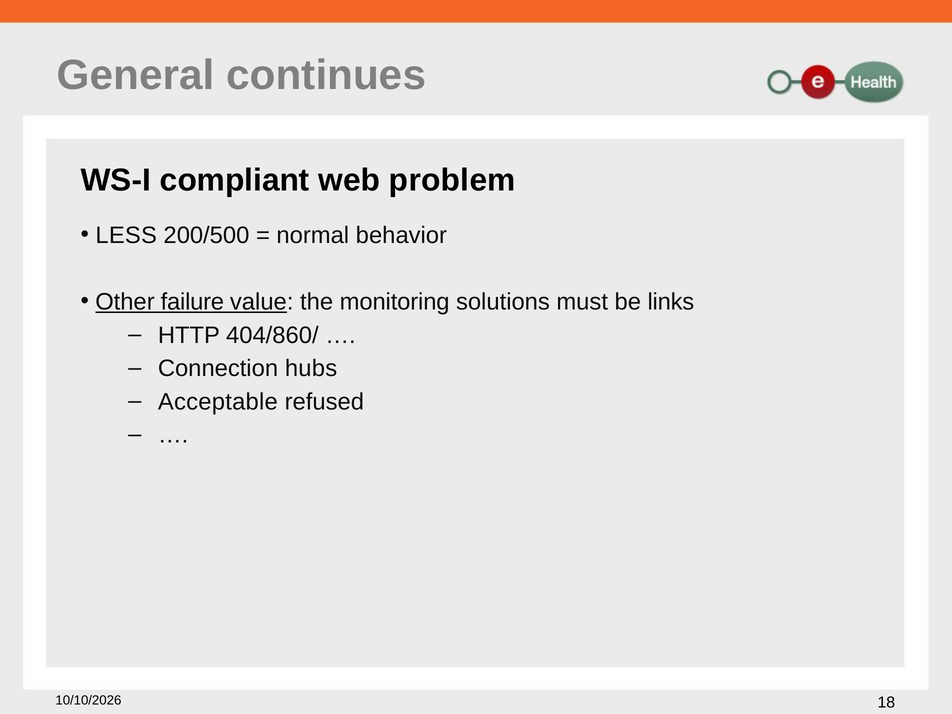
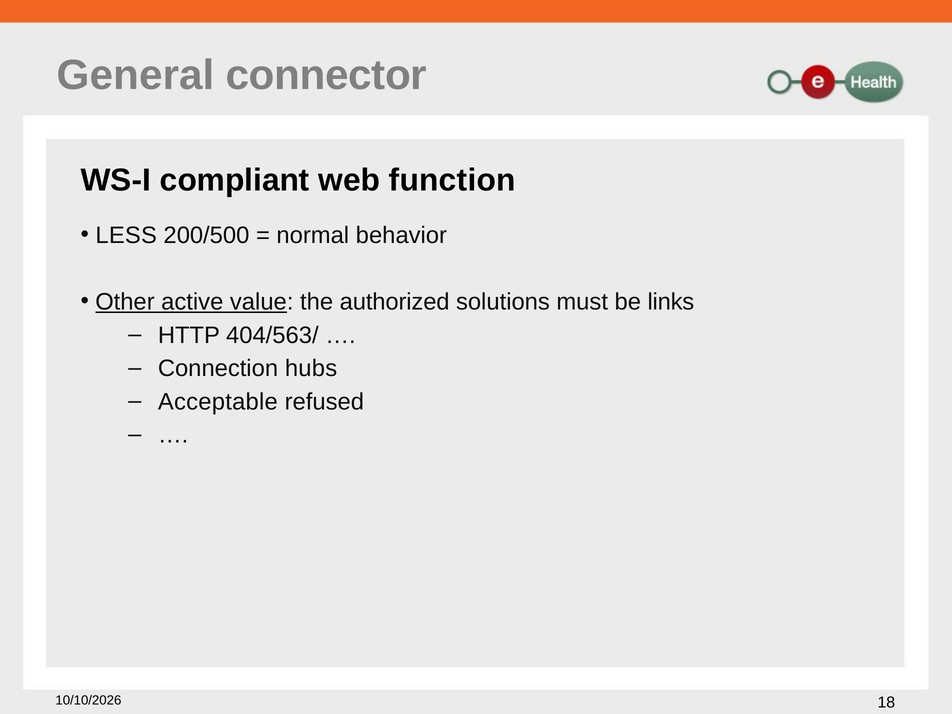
continues: continues -> connector
problem: problem -> function
failure: failure -> active
monitoring: monitoring -> authorized
404/860/: 404/860/ -> 404/563/
